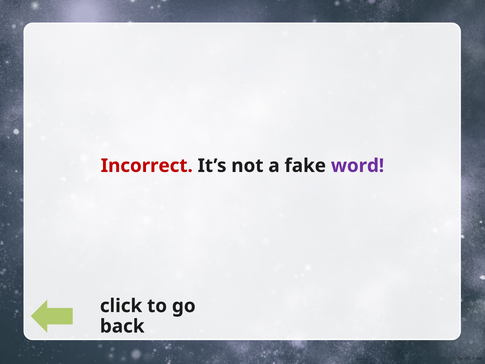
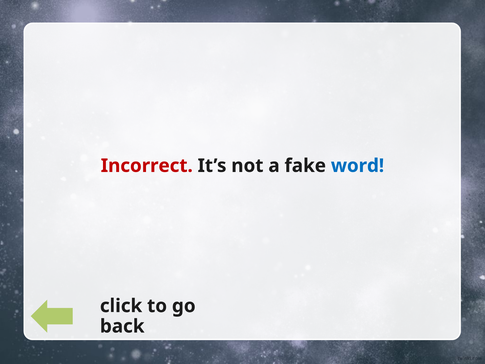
word colour: purple -> blue
